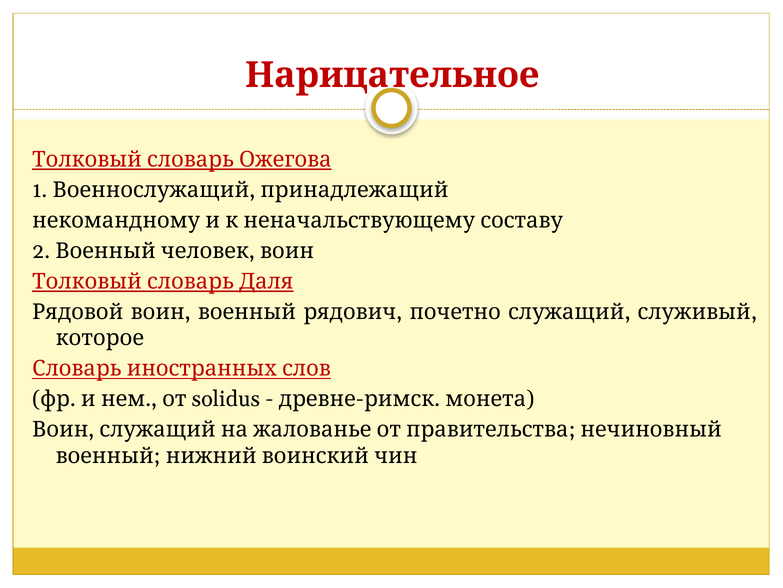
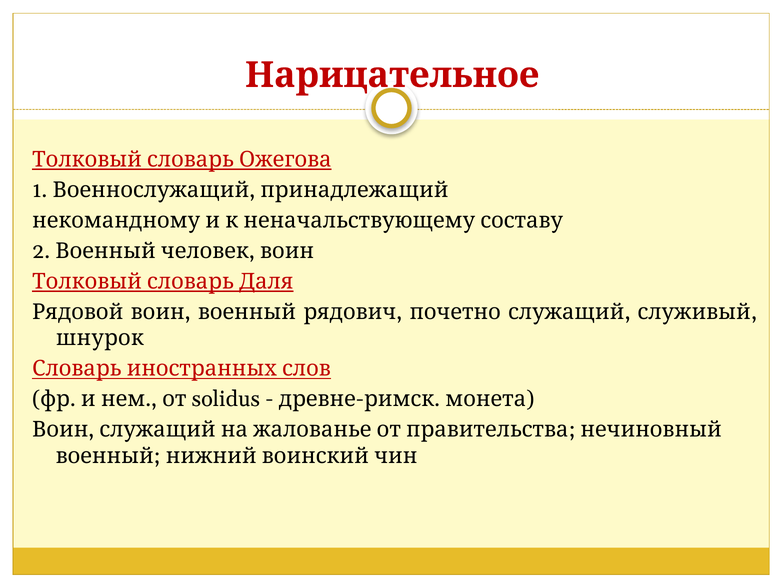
которое: которое -> шнурок
